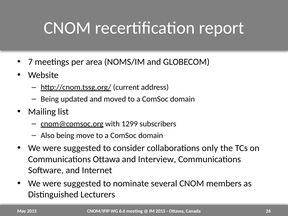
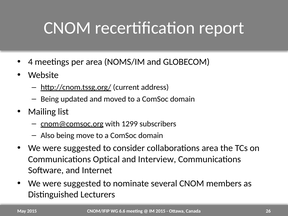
7: 7 -> 4
collaborations only: only -> area
Communications Ottawa: Ottawa -> Optical
